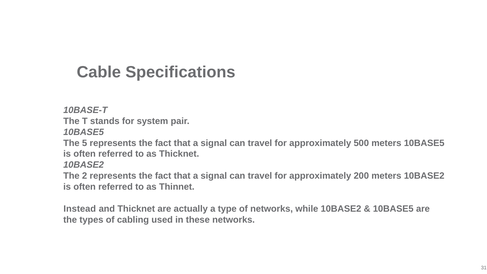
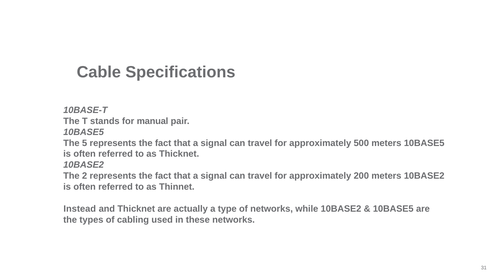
system: system -> manual
